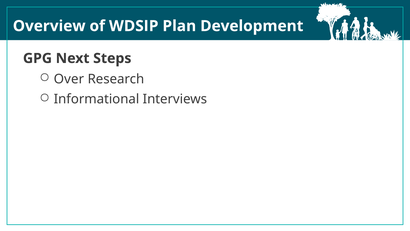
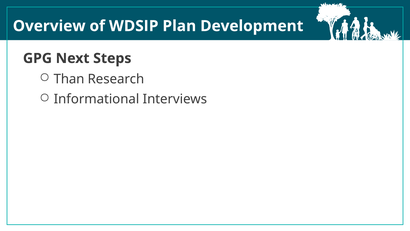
Over: Over -> Than
